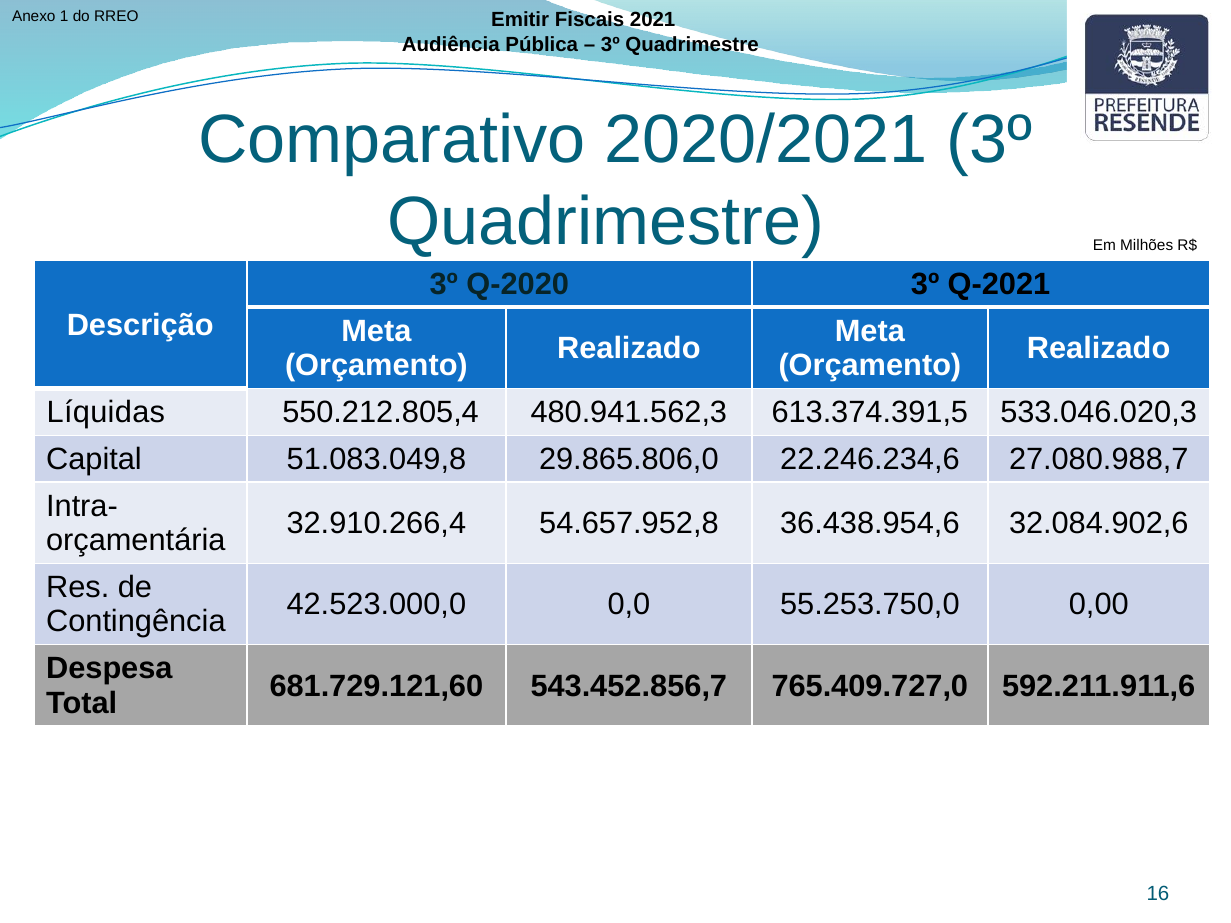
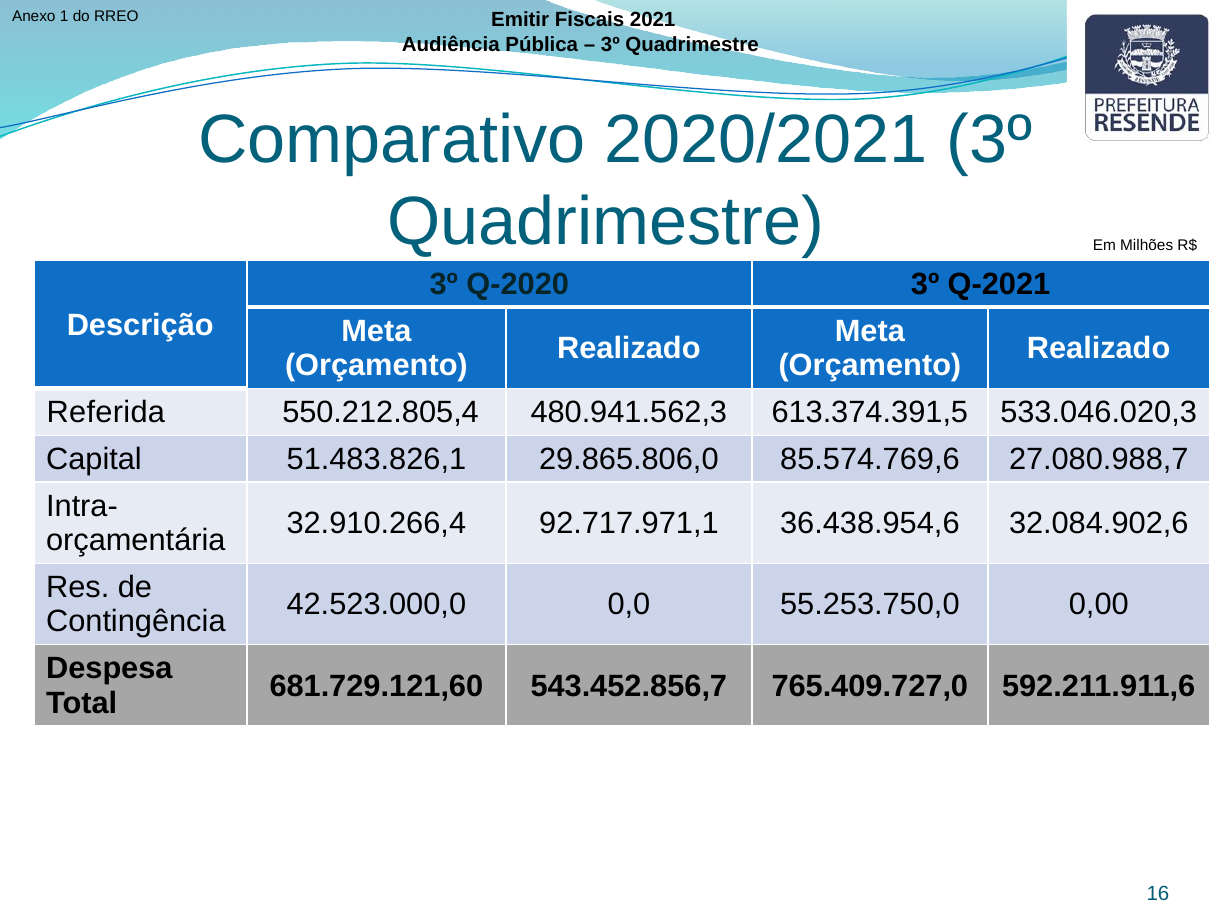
Líquidas: Líquidas -> Referida
51.083.049,8: 51.083.049,8 -> 51.483.826,1
22.246.234,6: 22.246.234,6 -> 85.574.769,6
54.657.952,8: 54.657.952,8 -> 92.717.971,1
